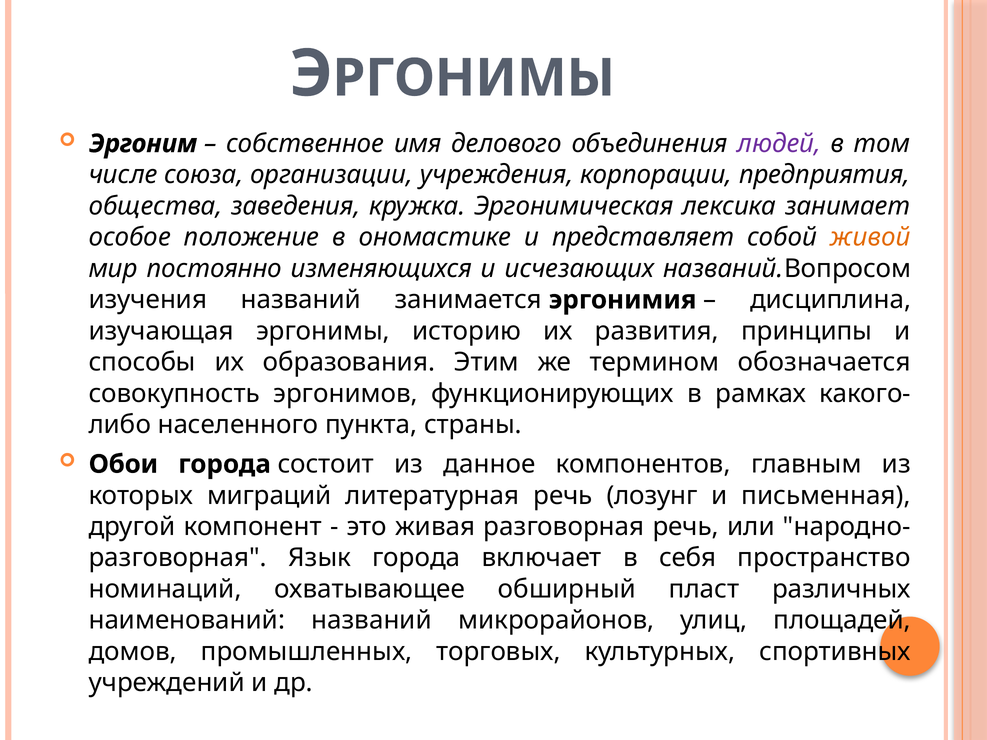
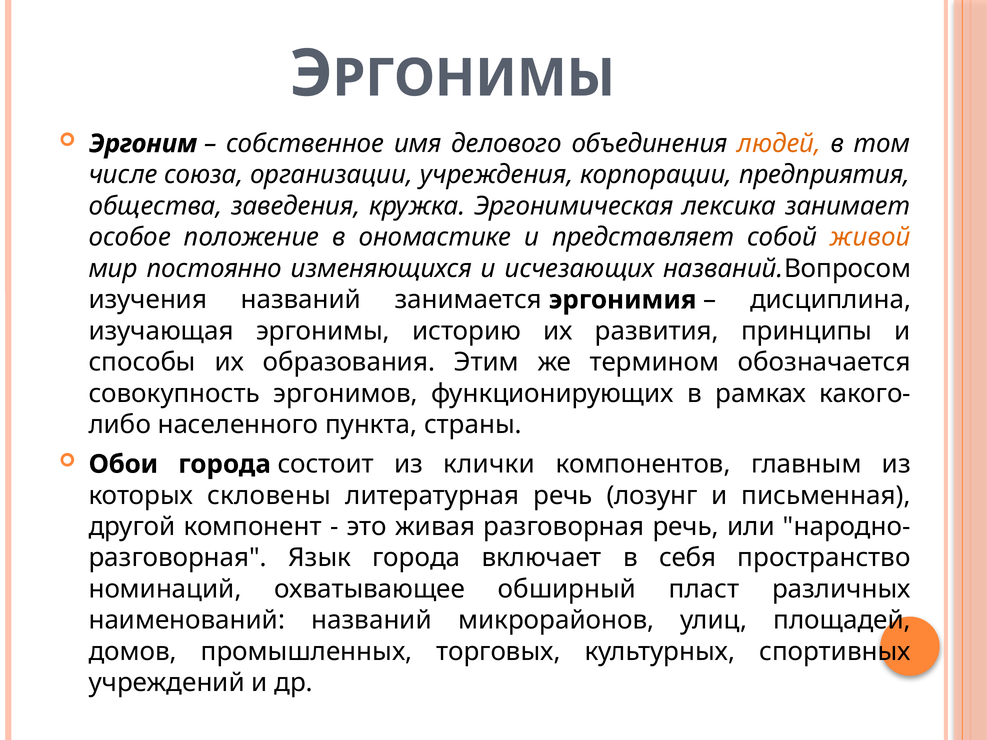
людей colour: purple -> orange
данное: данное -> клички
миграций: миграций -> скловены
